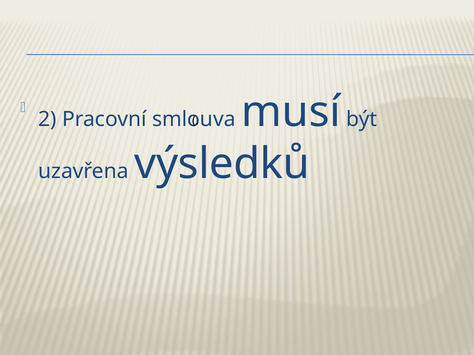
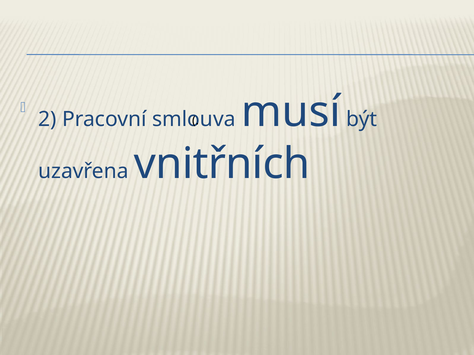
výsledků: výsledků -> vnitřních
